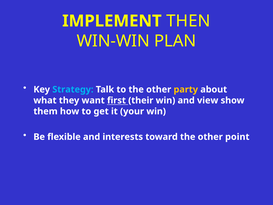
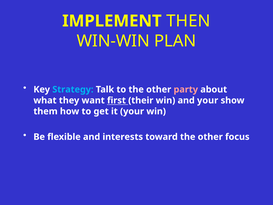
party colour: yellow -> pink
and view: view -> your
point: point -> focus
